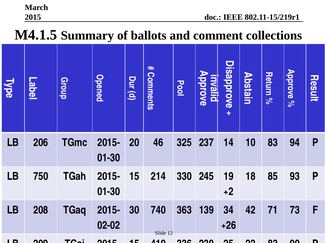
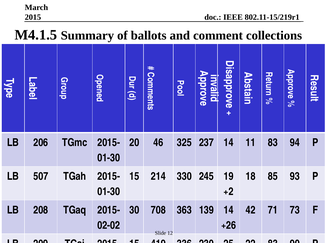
10: 10 -> 11
750: 750 -> 507
740: 740 -> 708
139 34: 34 -> 14
